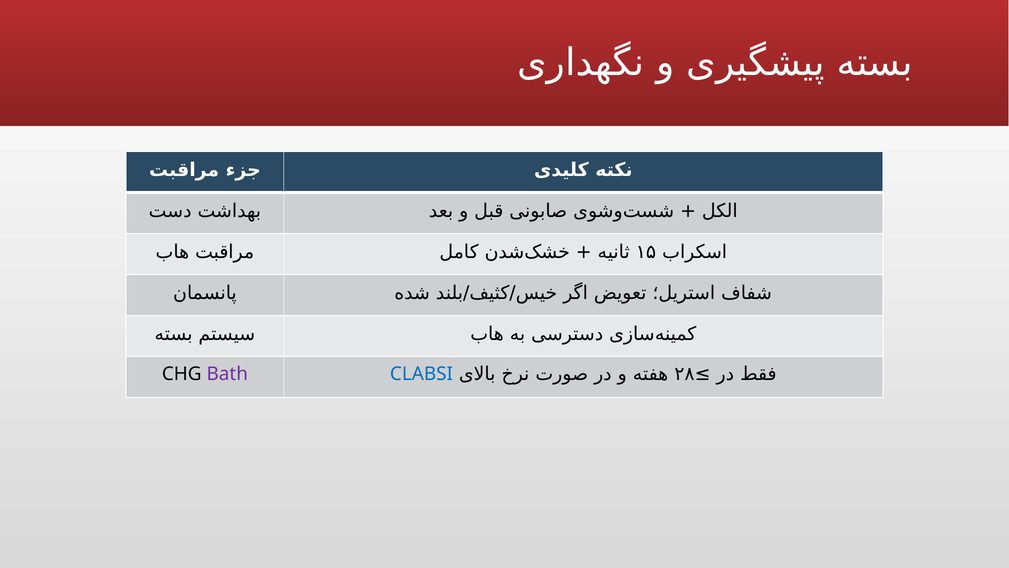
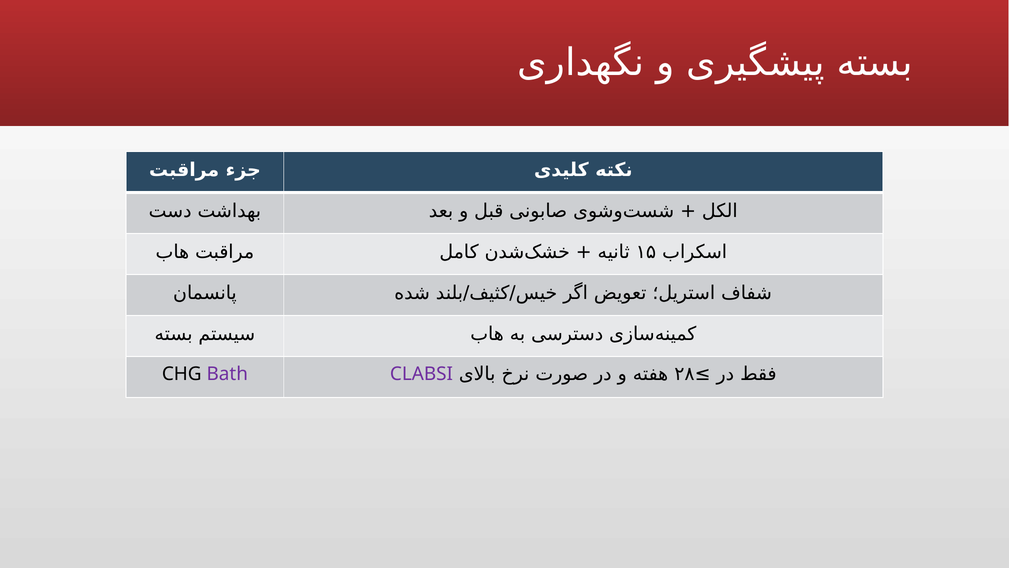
CLABSI colour: blue -> purple
